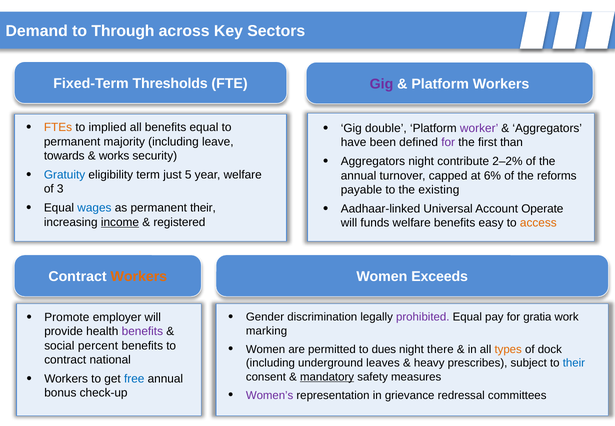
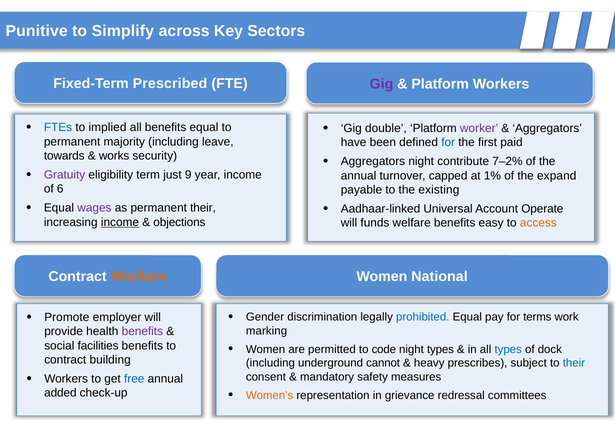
Demand: Demand -> Punitive
Through: Through -> Simplify
Thresholds: Thresholds -> Prescribed
FTEs colour: orange -> blue
for at (448, 142) colour: purple -> blue
than: than -> paid
2–2%: 2–2% -> 7–2%
Gratuity colour: blue -> purple
5: 5 -> 9
year welfare: welfare -> income
6%: 6% -> 1%
reforms: reforms -> expand
3: 3 -> 6
wages colour: blue -> purple
registered: registered -> objections
Exceeds: Exceeds -> National
prohibited colour: purple -> blue
gratia: gratia -> terms
percent: percent -> facilities
dues: dues -> code
night there: there -> types
types at (508, 349) colour: orange -> blue
national: national -> building
leaves: leaves -> cannot
mandatory underline: present -> none
bonus: bonus -> added
Women’s colour: purple -> orange
